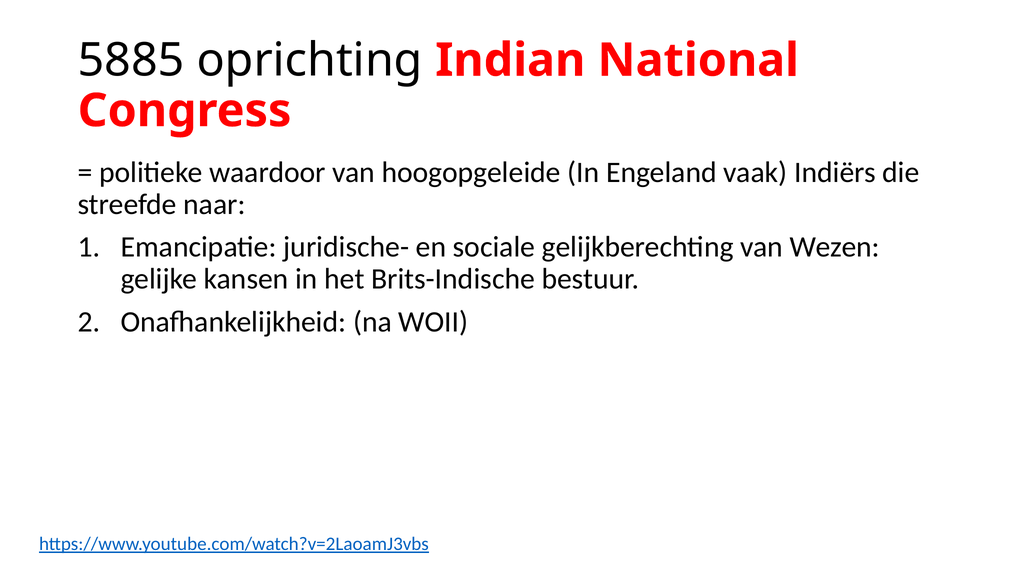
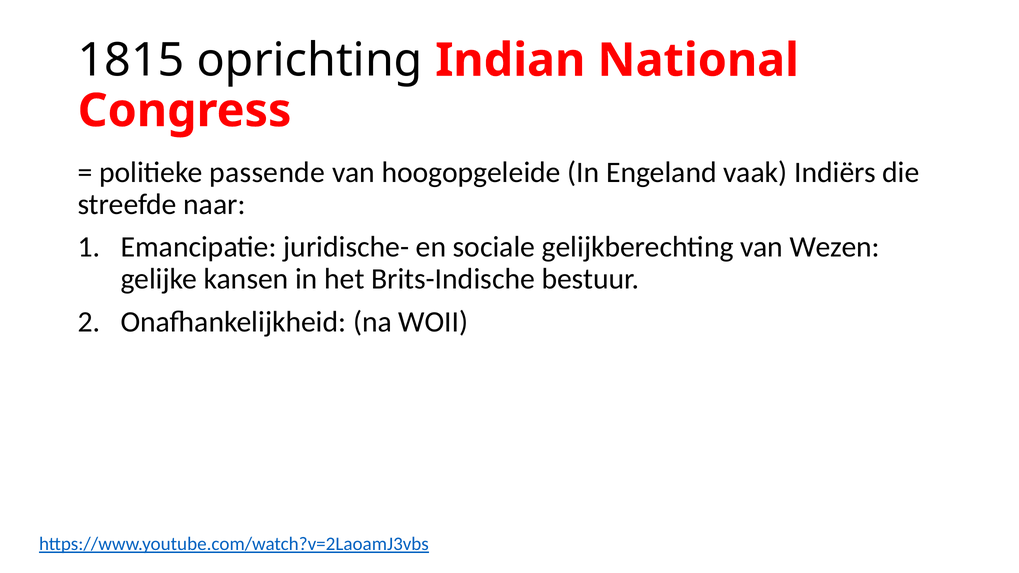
5885: 5885 -> 1815
waardoor: waardoor -> passende
